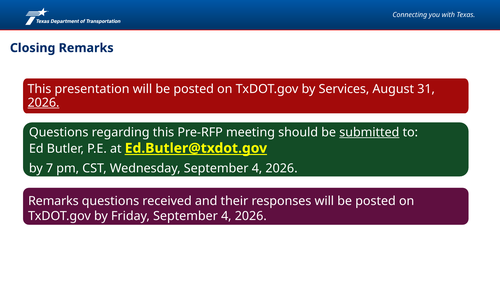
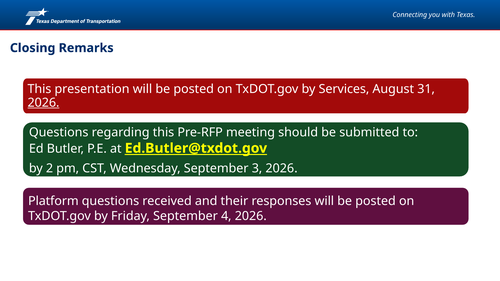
submitted underline: present -> none
7: 7 -> 2
Wednesday September 4: 4 -> 3
Remarks at (53, 201): Remarks -> Platform
